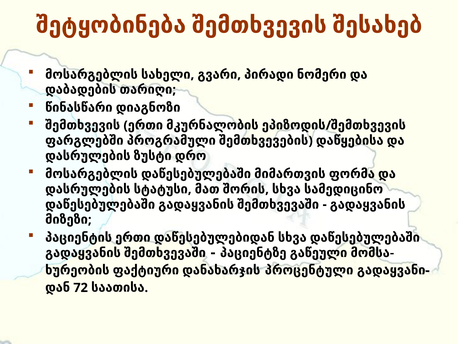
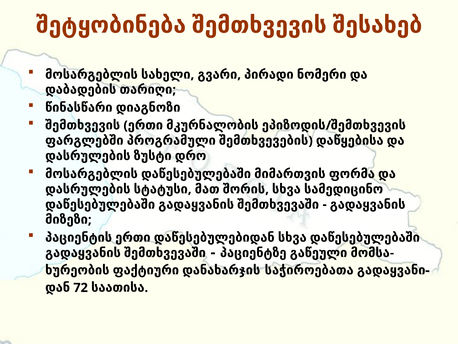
პროცენტული: პროცენტული -> საჭიროებათა
